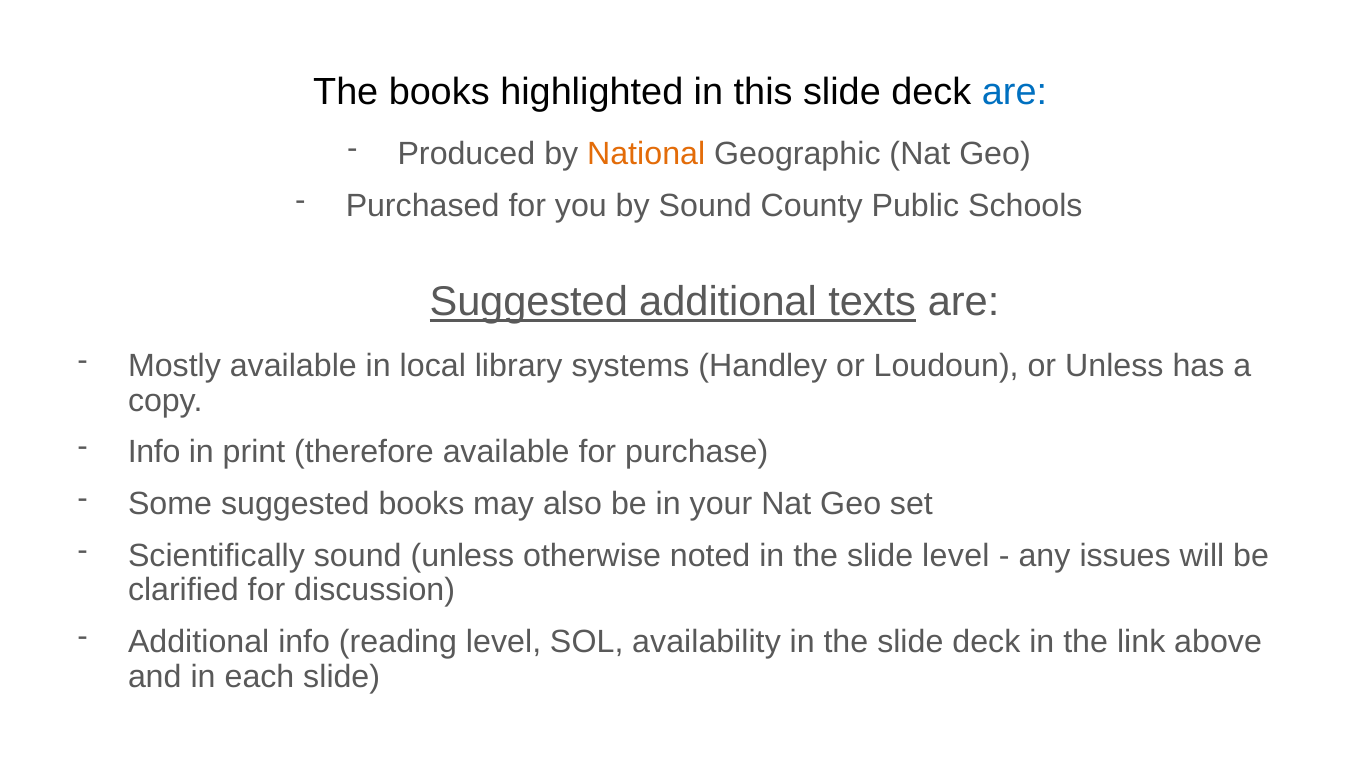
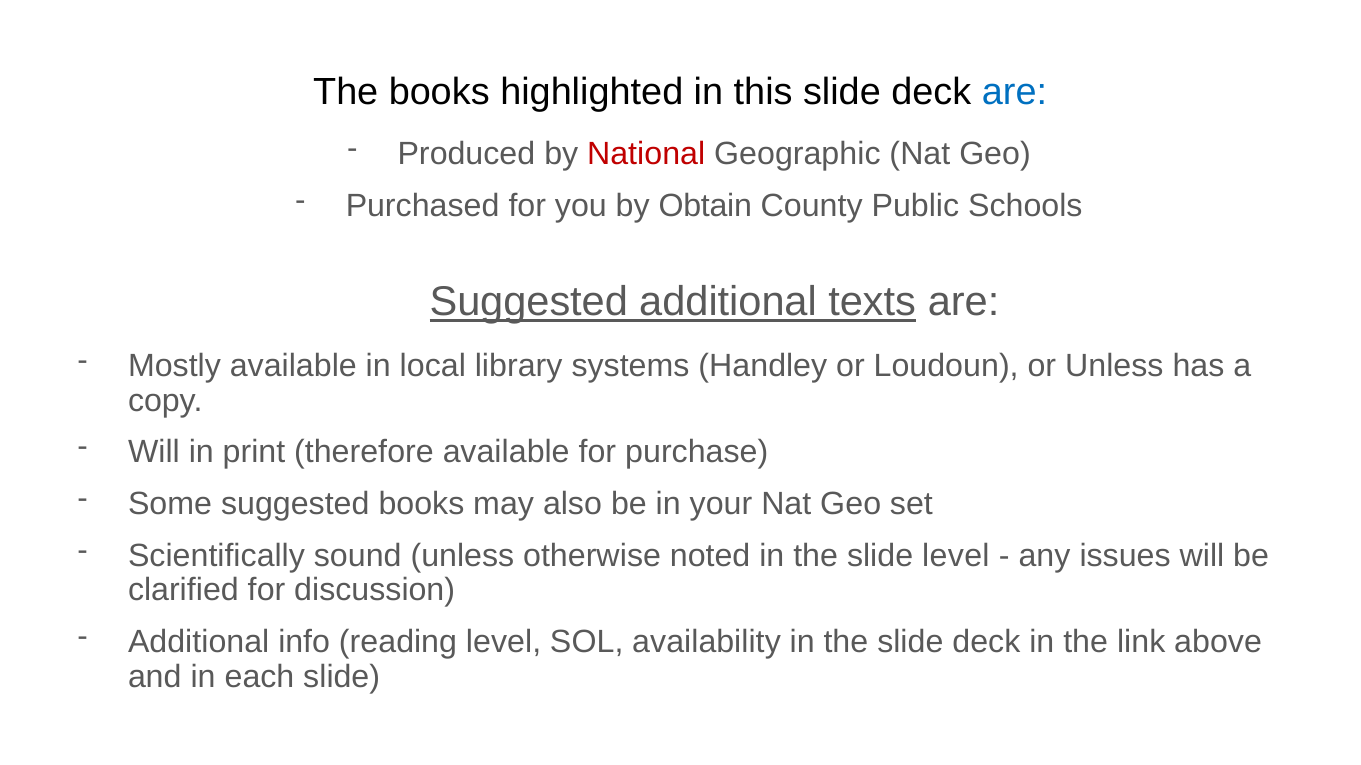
National colour: orange -> red
by Sound: Sound -> Obtain
Info at (154, 452): Info -> Will
